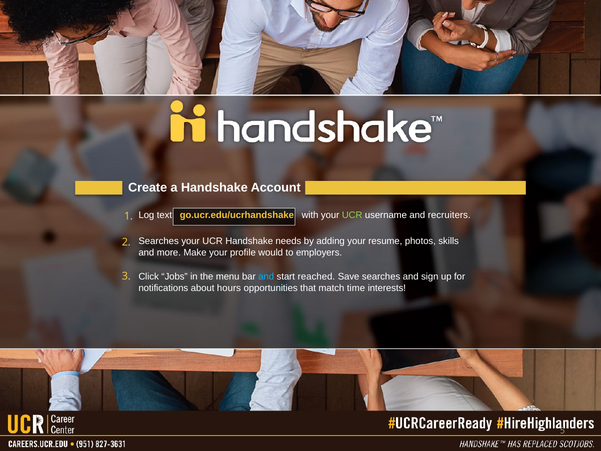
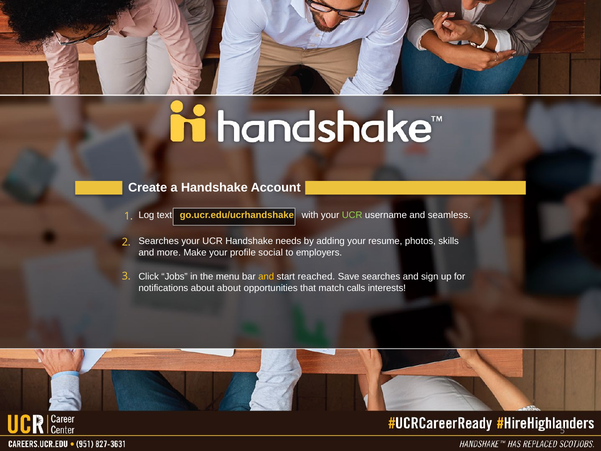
recruiters: recruiters -> seamless
would: would -> social
and at (266, 276) colour: light blue -> yellow
about hours: hours -> about
time: time -> calls
